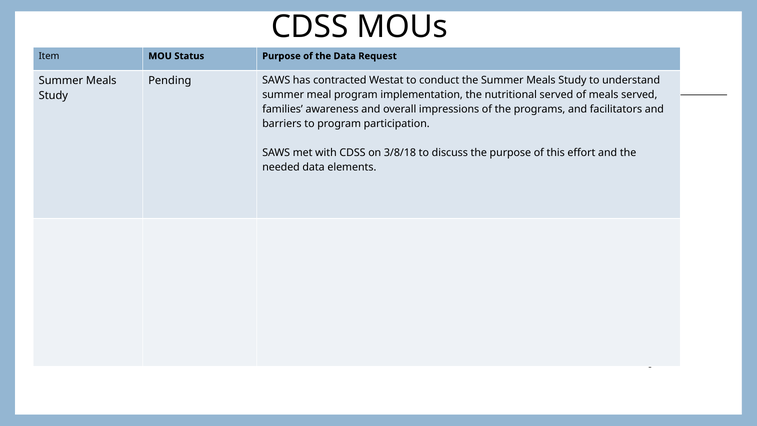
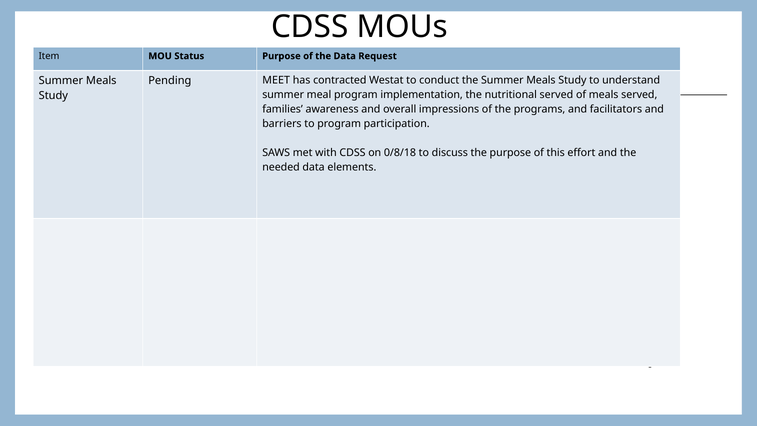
Pending SAWS: SAWS -> MEET
3/8/18: 3/8/18 -> 0/8/18
